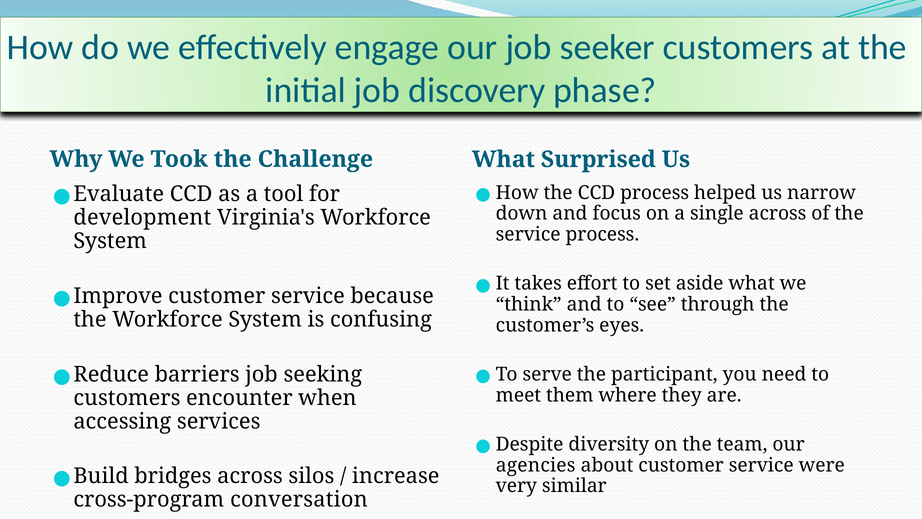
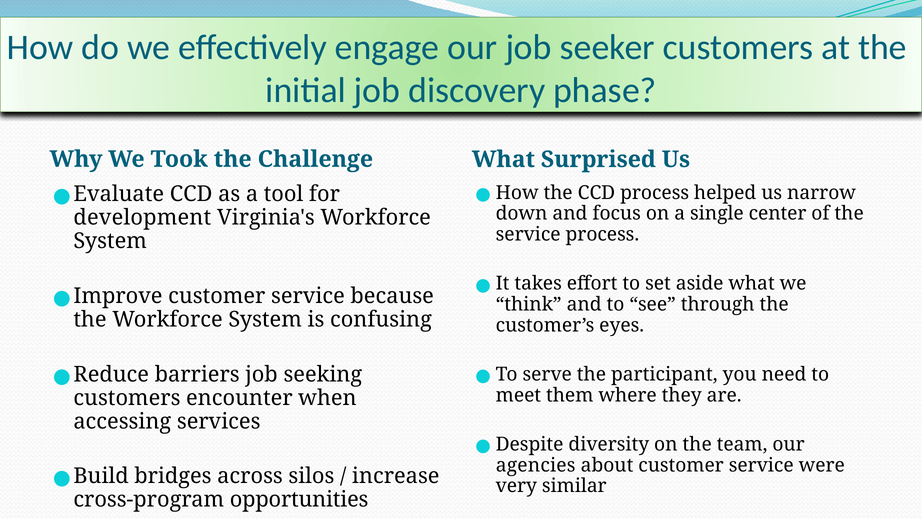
single across: across -> center
conversation: conversation -> opportunities
